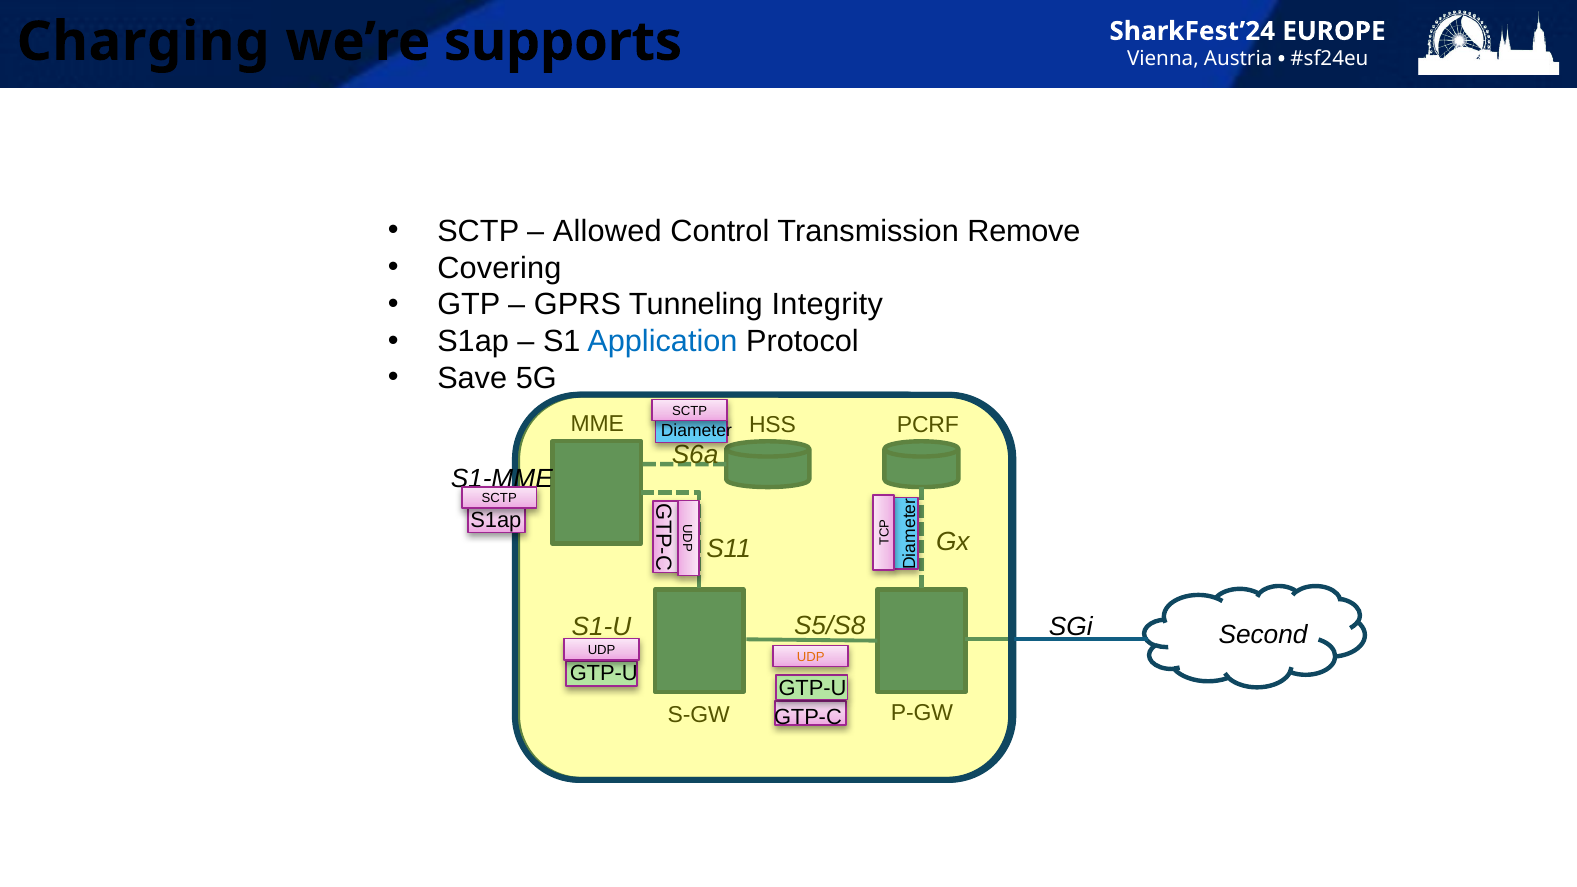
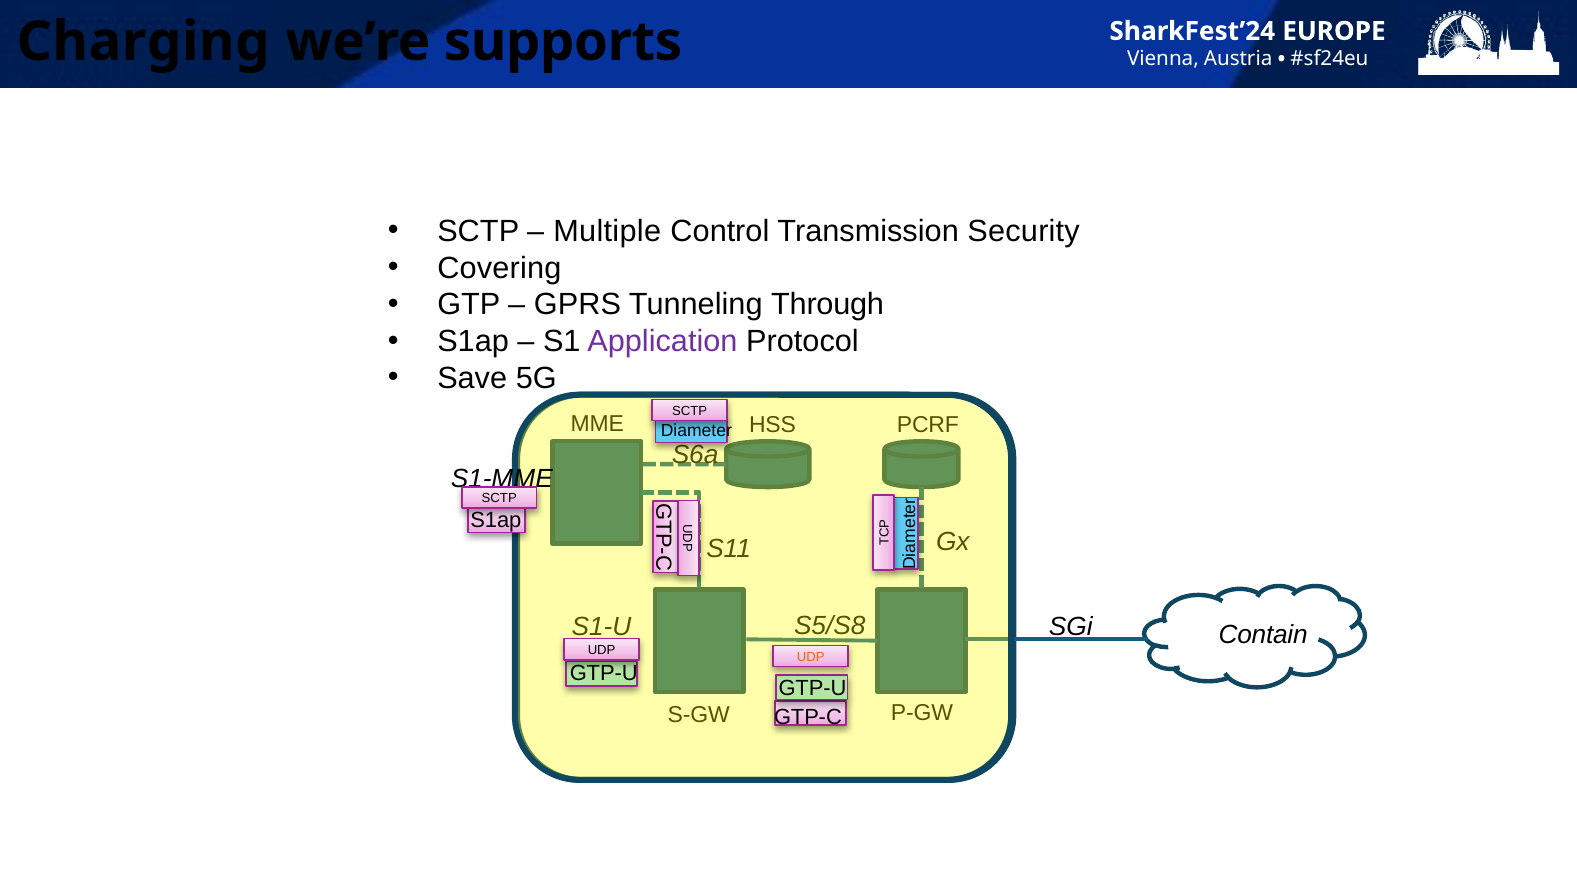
Allowed: Allowed -> Multiple
Remove: Remove -> Security
Integrity: Integrity -> Through
Application colour: blue -> purple
Second: Second -> Contain
